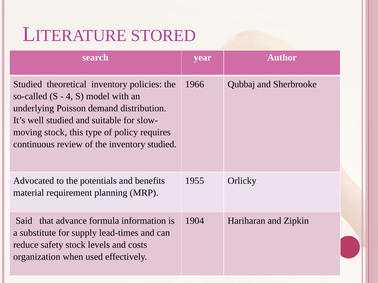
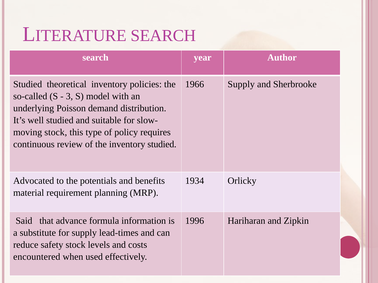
STORED at (163, 36): STORED -> SEARCH
1966 Qubbaj: Qubbaj -> Supply
4: 4 -> 3
1955: 1955 -> 1934
1904: 1904 -> 1996
organization: organization -> encountered
